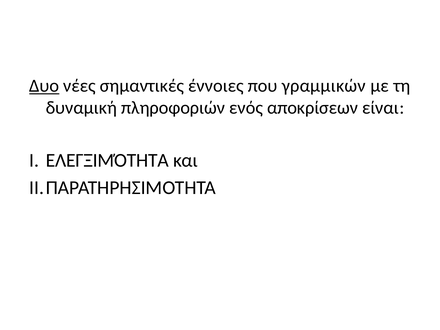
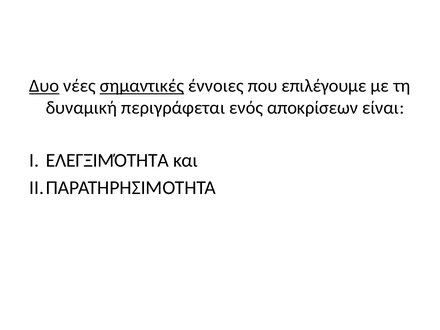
σημαντικές underline: none -> present
γραμμικών: γραμμικών -> επιλέγουμε
πληροφοριών: πληροφοριών -> περιγράφεται
